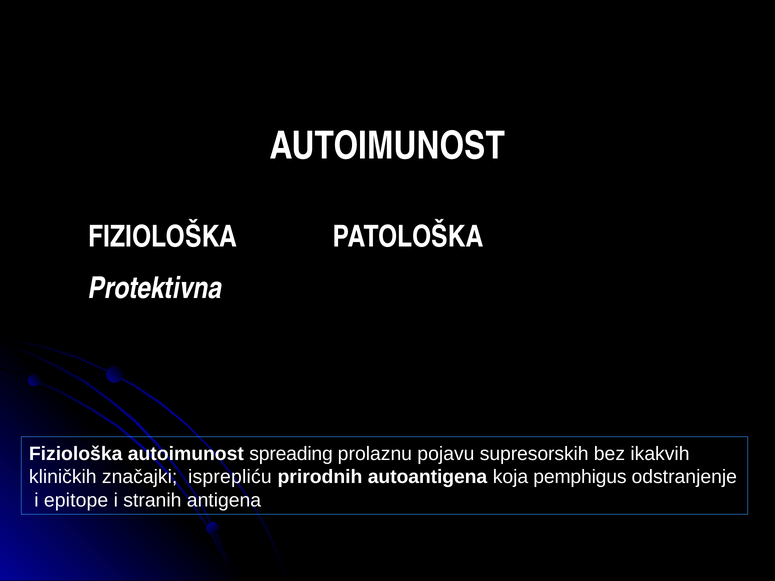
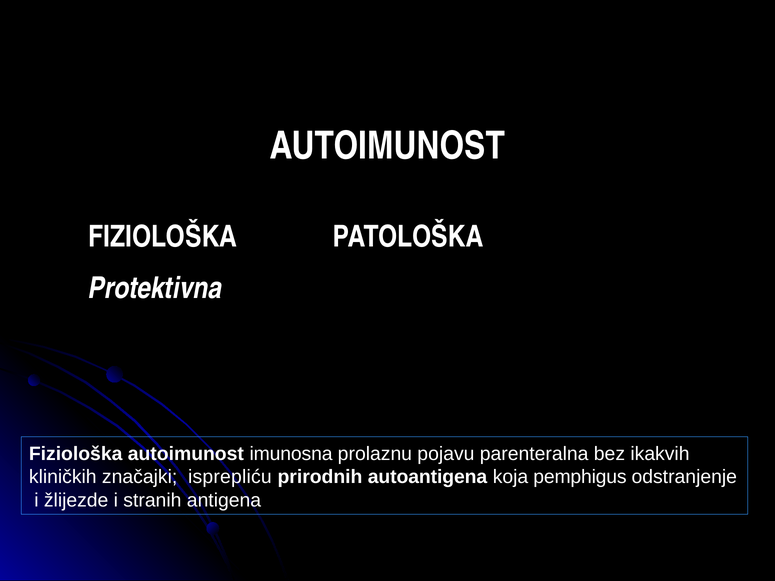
spreading: spreading -> imunosna
supresorskih: supresorskih -> parenteralna
epitope: epitope -> žlijezde
